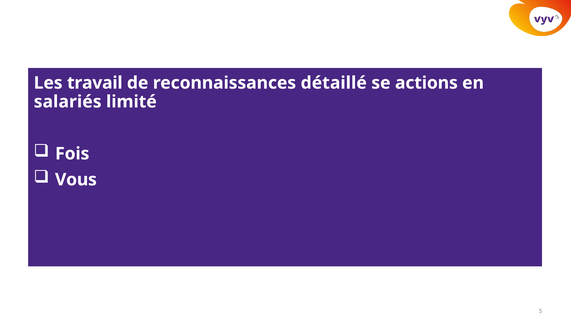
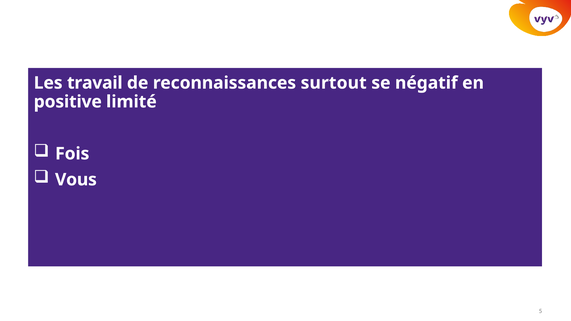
détaillé: détaillé -> surtout
actions: actions -> négatif
salariés: salariés -> positive
